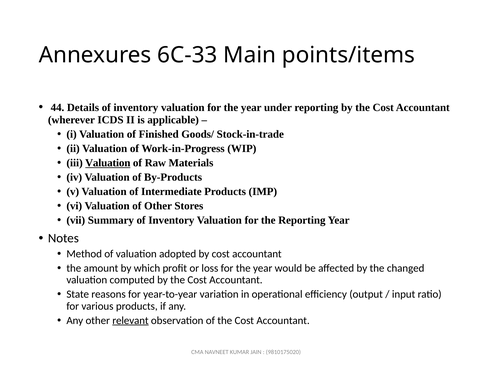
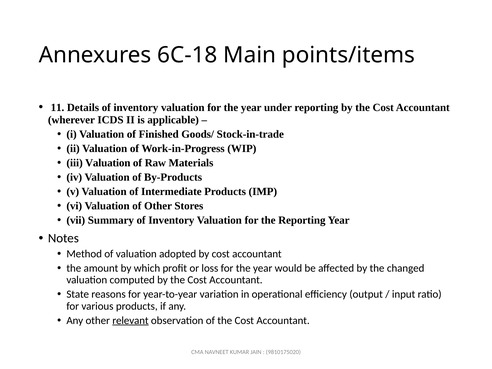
6C-33: 6C-33 -> 6C-18
44: 44 -> 11
Valuation at (108, 163) underline: present -> none
